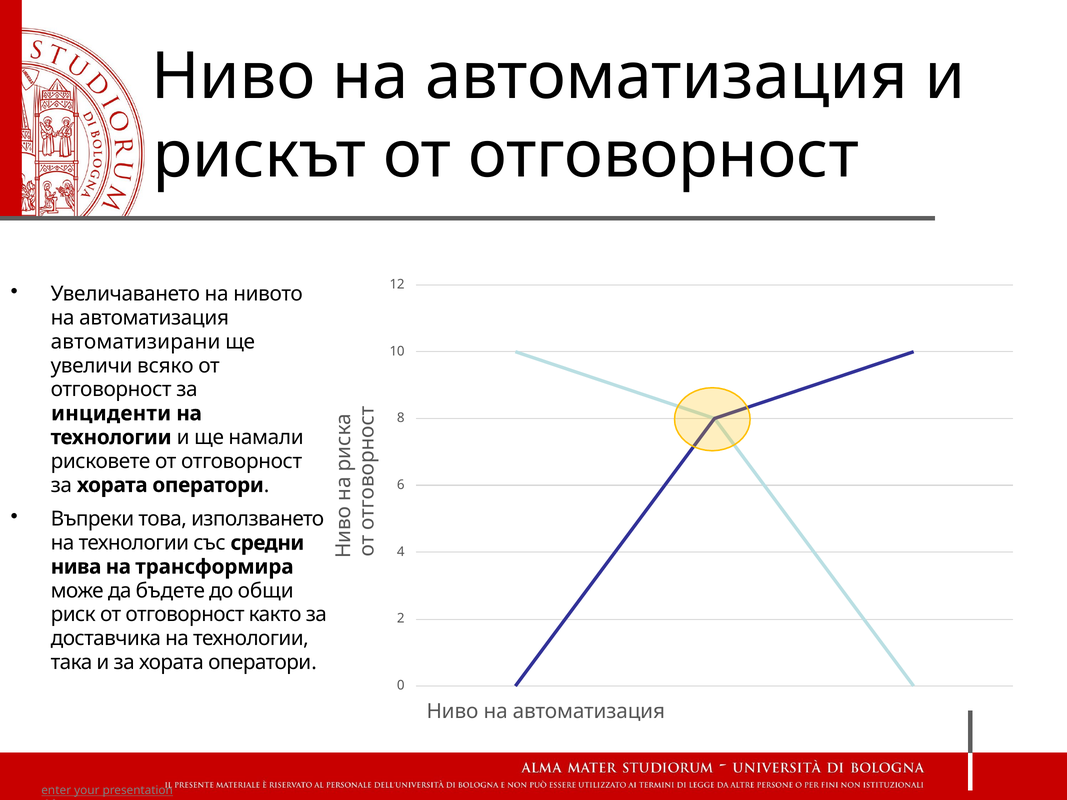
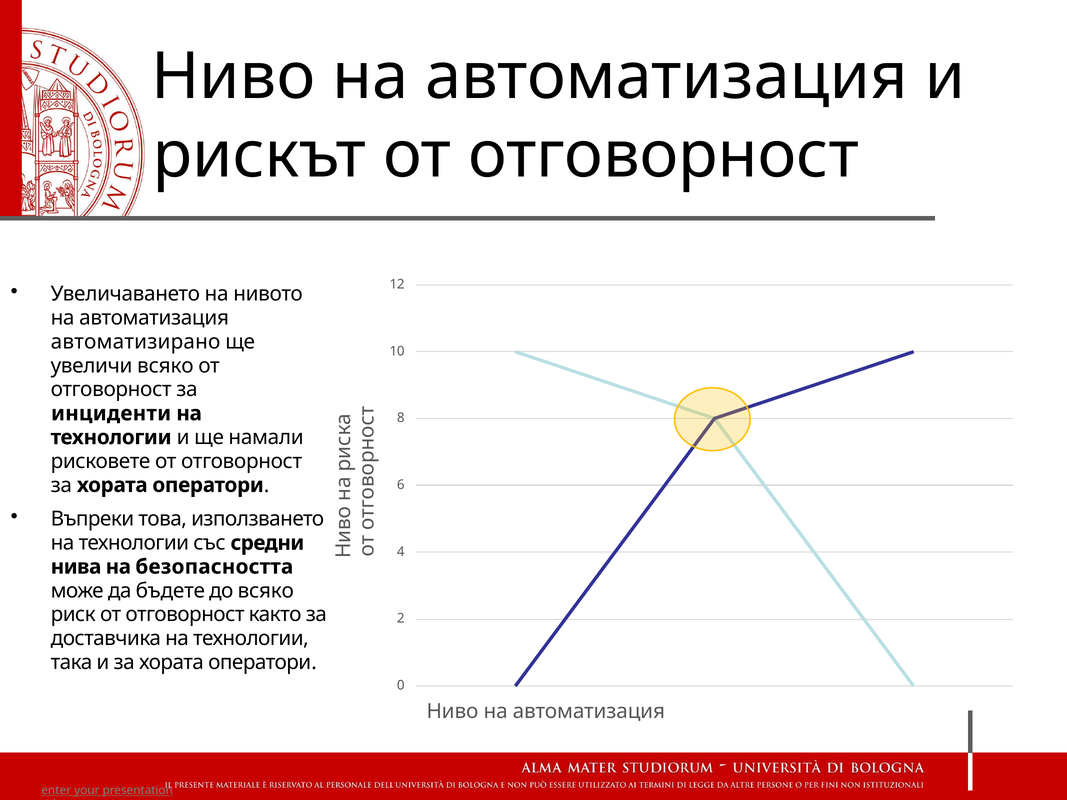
автоматизирани: автоматизирани -> автоматизирано
трансформира: трансформира -> безопасността
до общи: общи -> всяко
